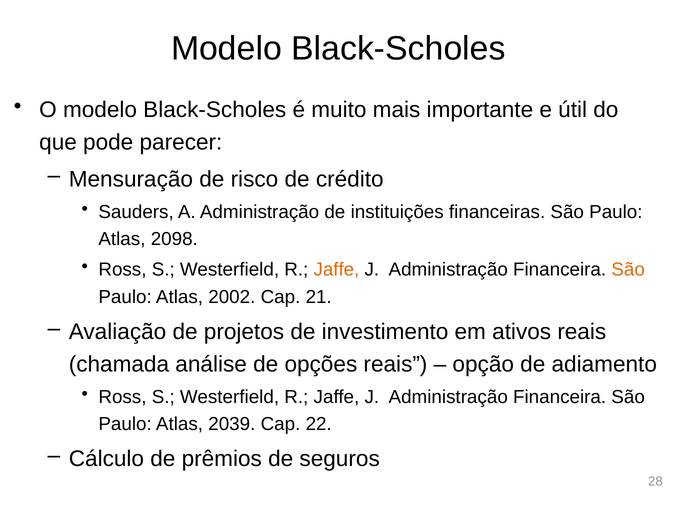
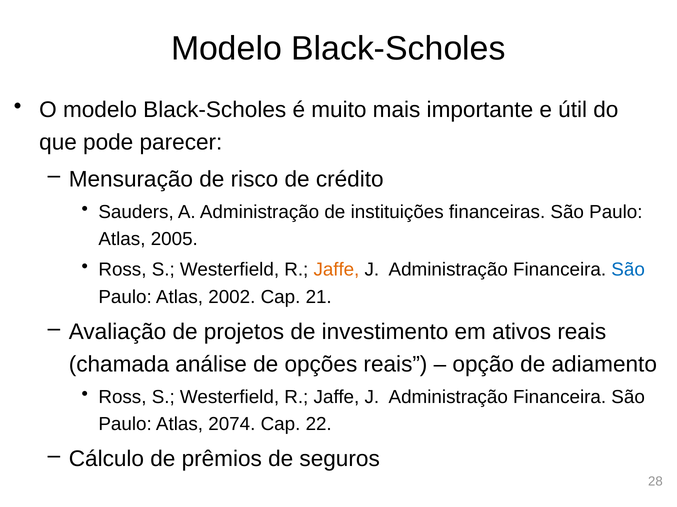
2098: 2098 -> 2005
São at (628, 270) colour: orange -> blue
2039: 2039 -> 2074
